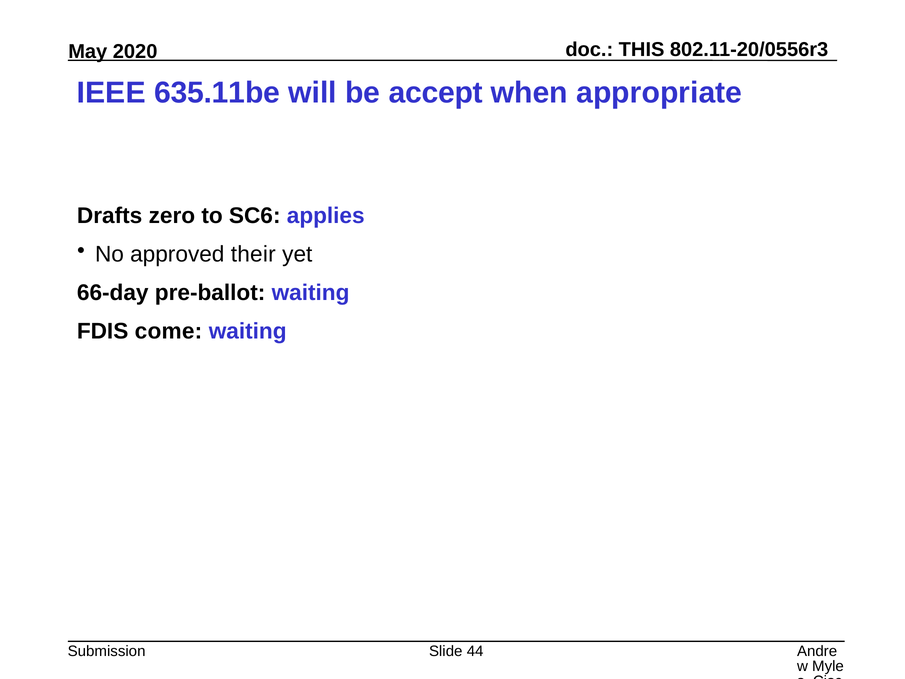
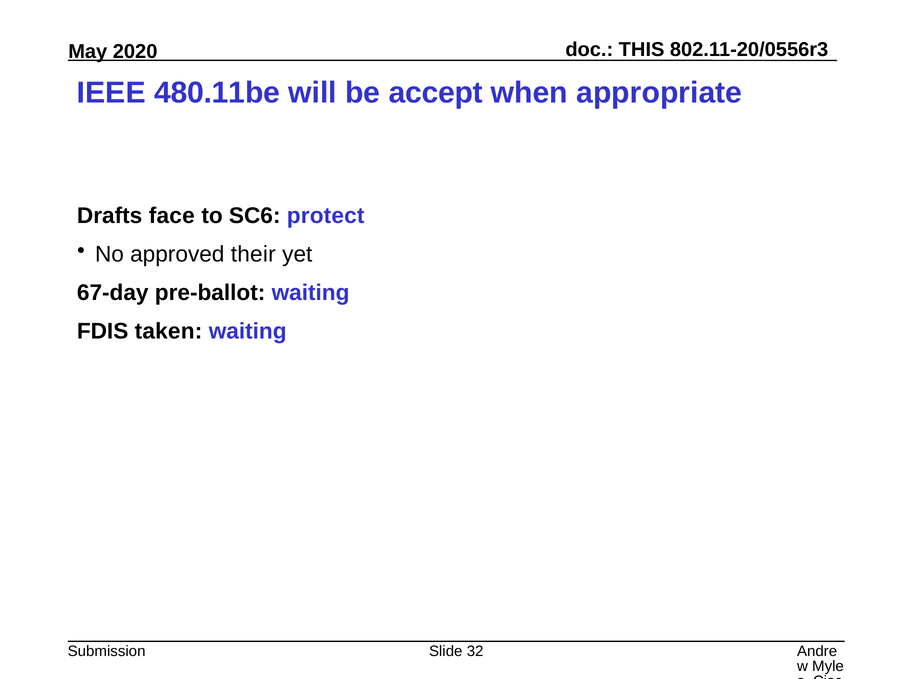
635.11be: 635.11be -> 480.11be
zero: zero -> face
applies: applies -> protect
66-day: 66-day -> 67-day
come: come -> taken
44: 44 -> 32
